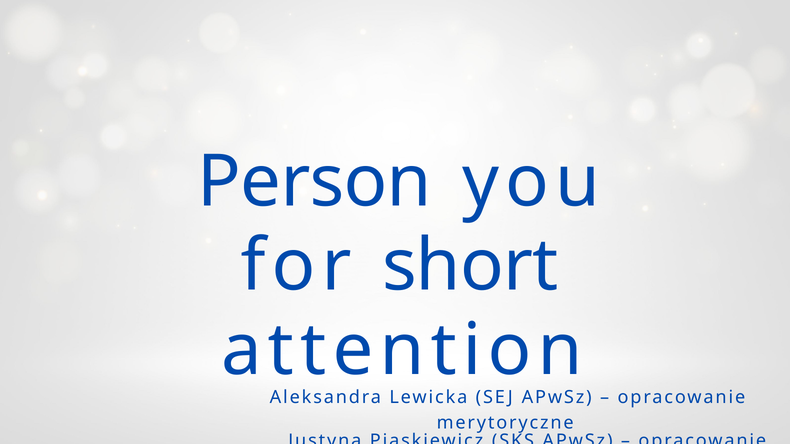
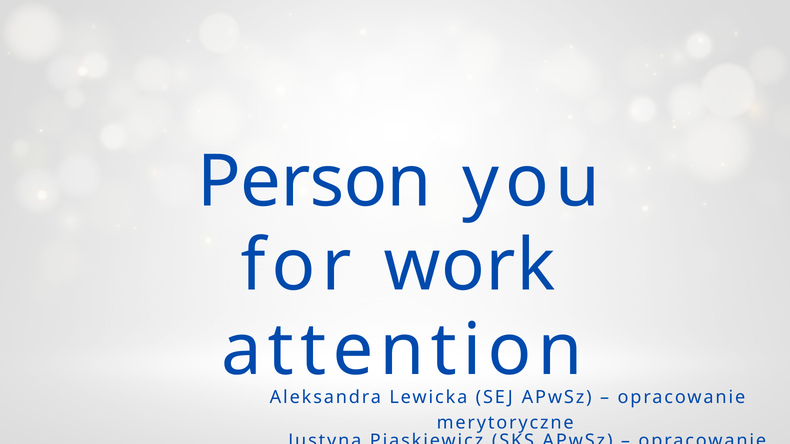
short: short -> work
